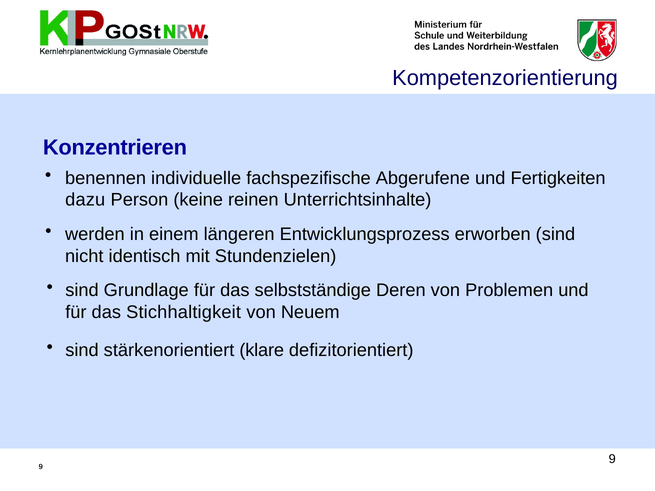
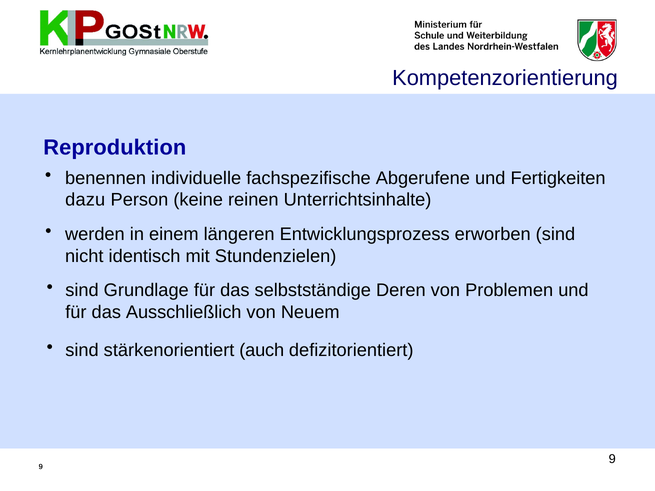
Konzentrieren: Konzentrieren -> Reproduktion
Stichhaltigkeit: Stichhaltigkeit -> Ausschließlich
klare: klare -> auch
